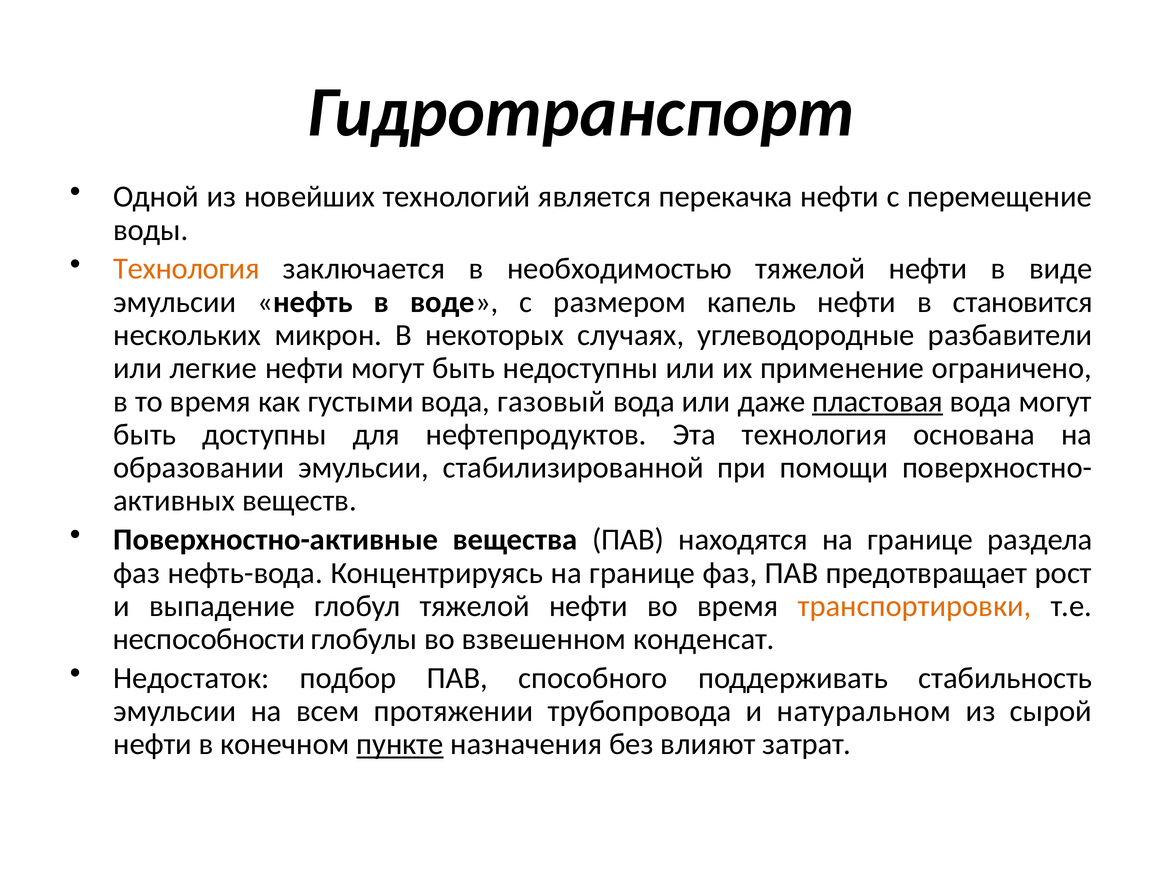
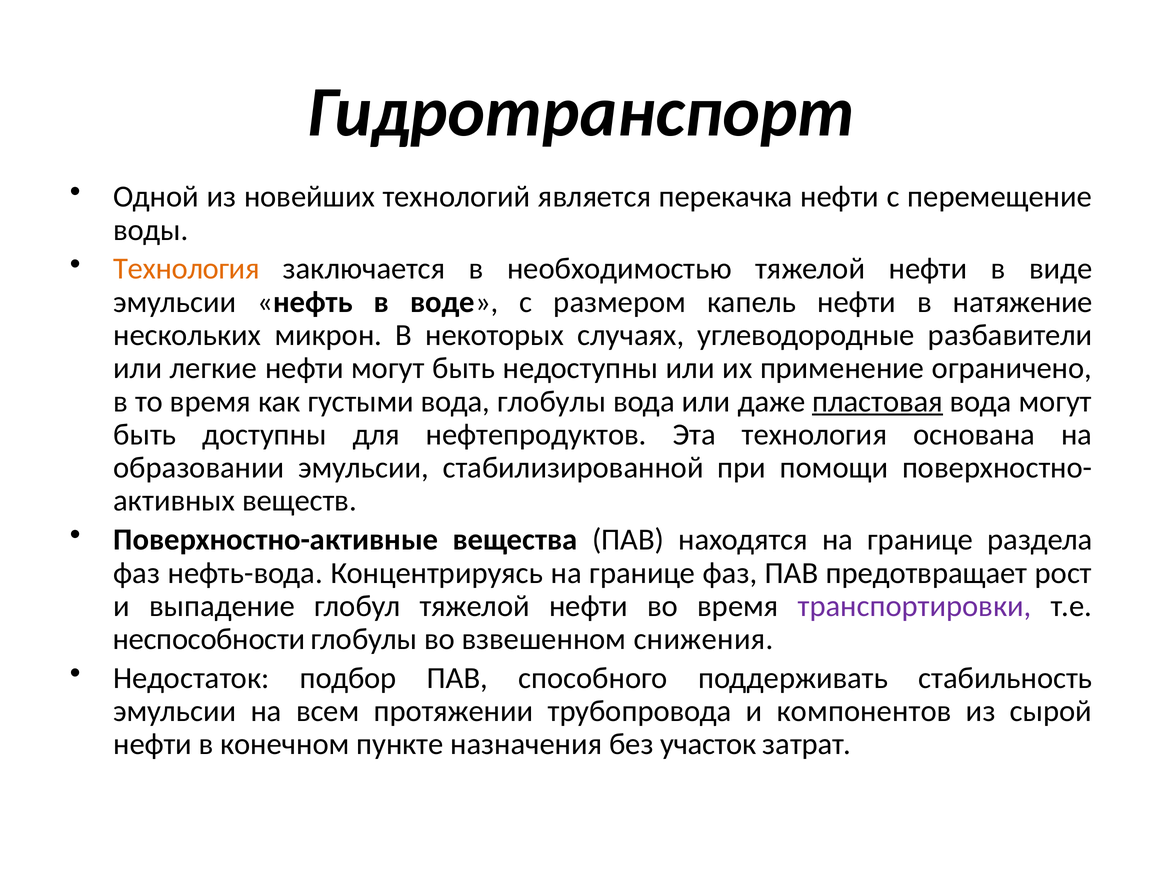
становится: становится -> натяжение
вода газовый: газовый -> глобулы
транспортировки colour: orange -> purple
конденсат: конденсат -> снижения
натуральном: натуральном -> компонентов
пункте underline: present -> none
влияют: влияют -> участок
